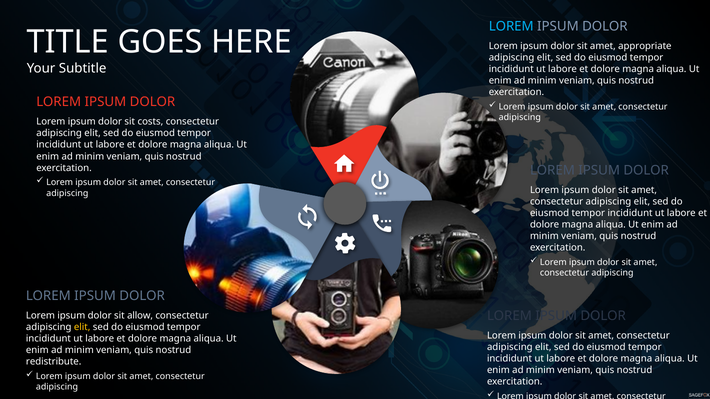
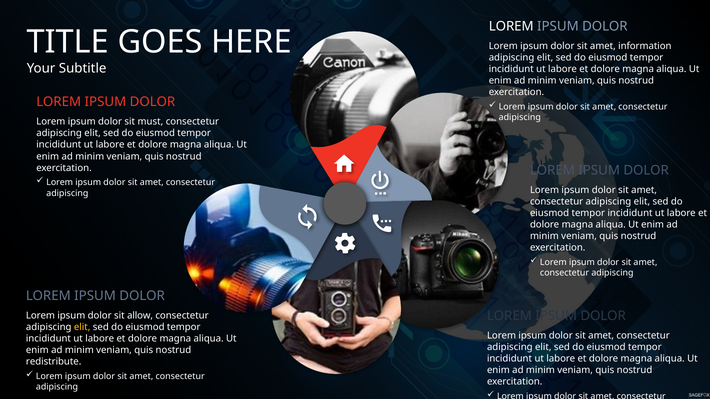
LOREM at (511, 26) colour: light blue -> white
appropriate: appropriate -> information
costs: costs -> must
